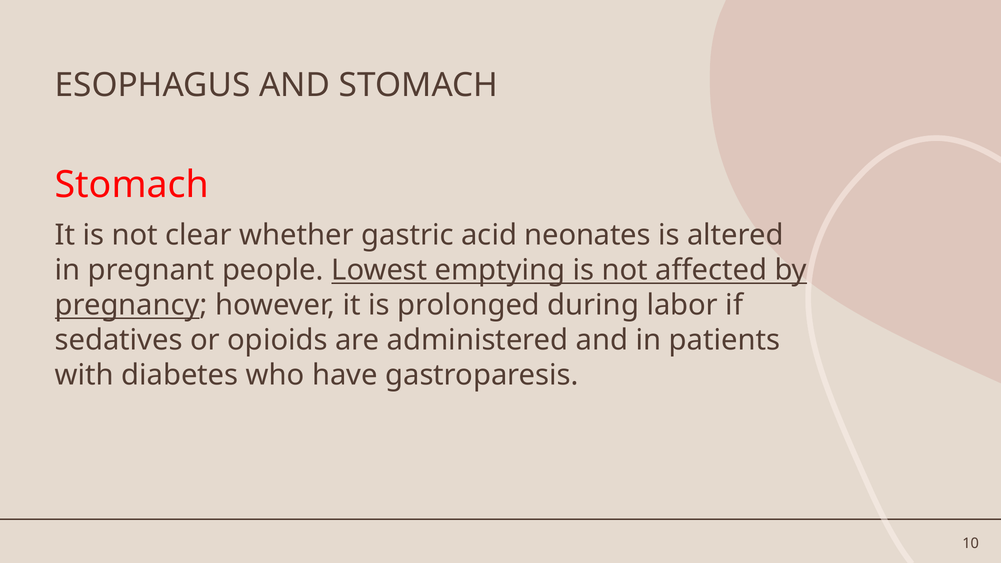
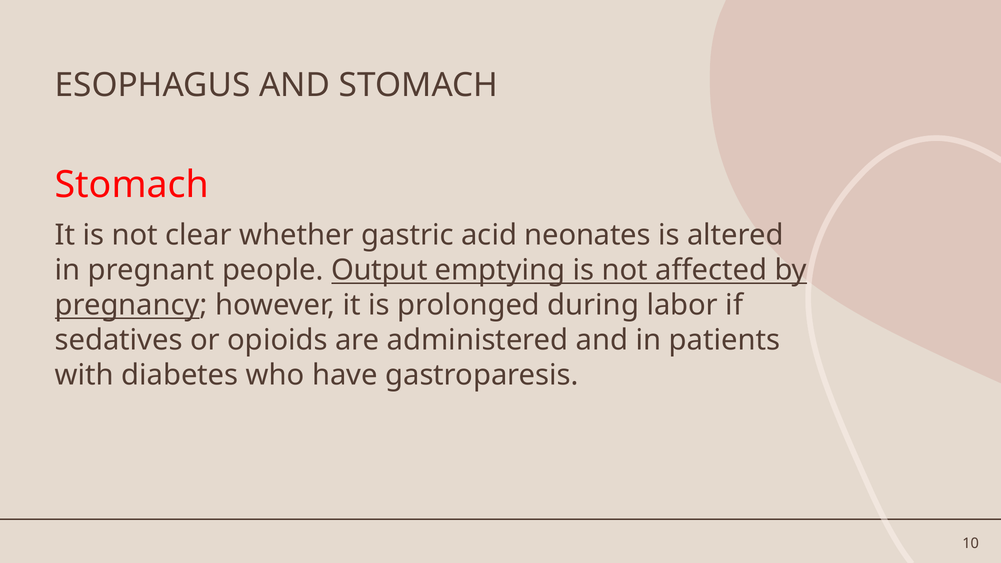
Lowest: Lowest -> Output
